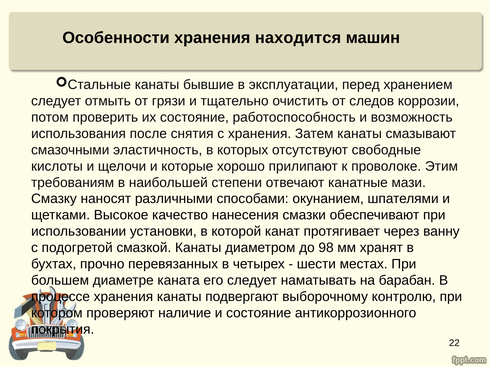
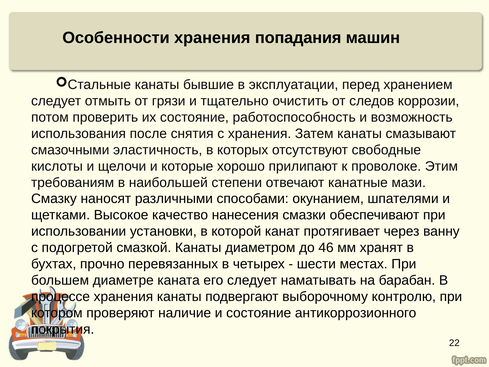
находится: находится -> попадания
98: 98 -> 46
